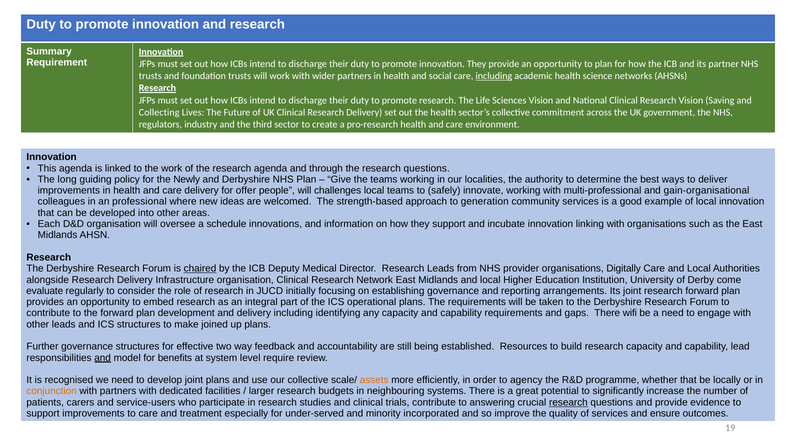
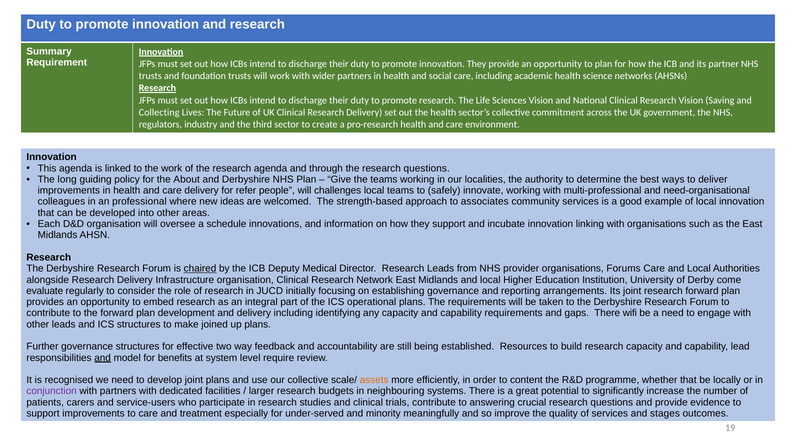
including at (494, 76) underline: present -> none
Newly: Newly -> About
offer: offer -> refer
gain-organisational: gain-organisational -> need-organisational
generation: generation -> associates
Digitally: Digitally -> Forums
agency: agency -> content
conjunction colour: orange -> purple
research at (568, 402) underline: present -> none
incorporated: incorporated -> meaningfully
ensure: ensure -> stages
